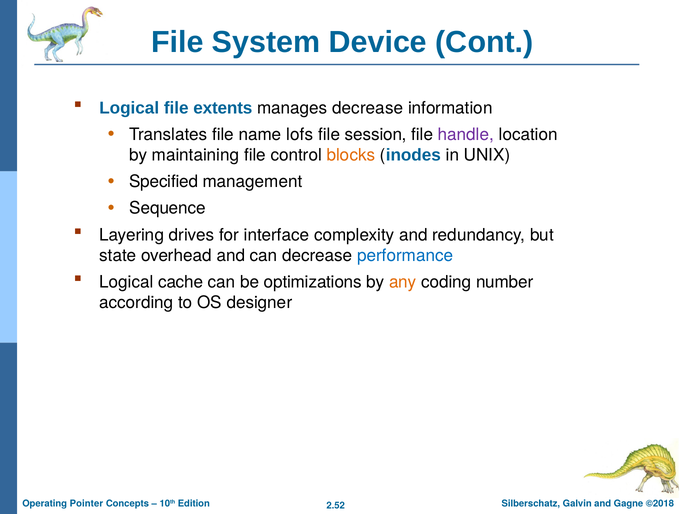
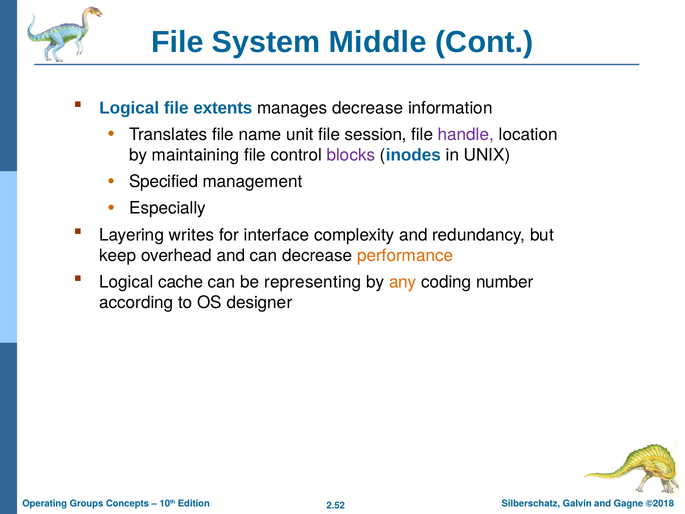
Device: Device -> Middle
lofs: lofs -> unit
blocks colour: orange -> purple
Sequence: Sequence -> Especially
drives: drives -> writes
state: state -> keep
performance colour: blue -> orange
optimizations: optimizations -> representing
Pointer: Pointer -> Groups
